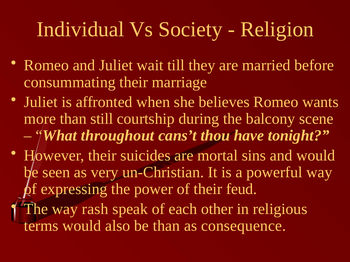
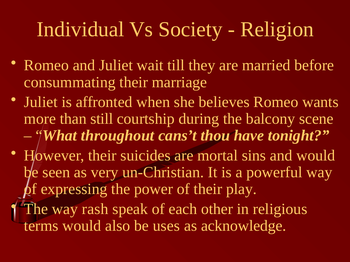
feud: feud -> play
be than: than -> uses
consequence: consequence -> acknowledge
